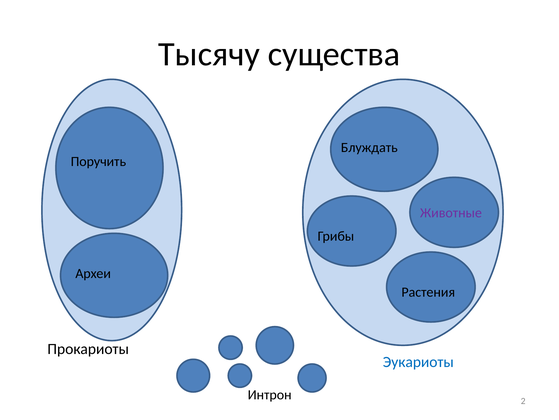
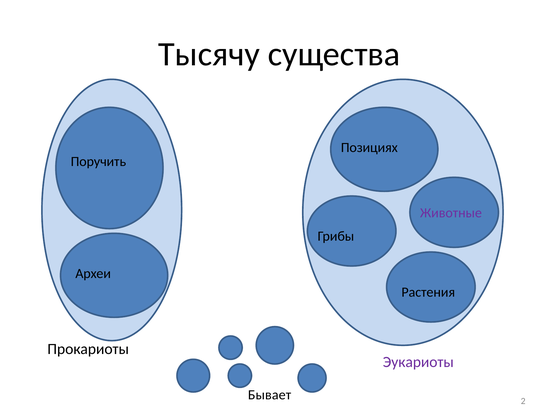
Блуждать: Блуждать -> Позициях
Эукариоты colour: blue -> purple
Интрон: Интрон -> Бывает
